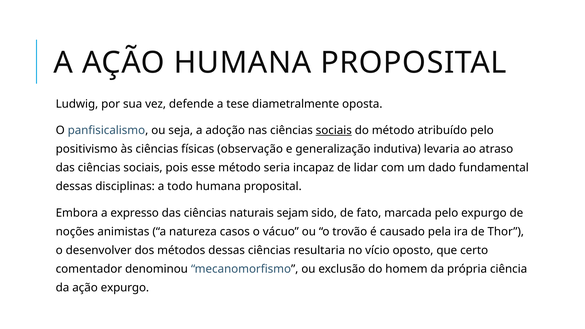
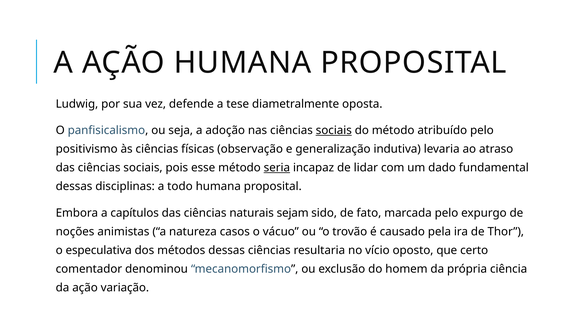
seria underline: none -> present
expresso: expresso -> capítulos
desenvolver: desenvolver -> especulativa
ação expurgo: expurgo -> variação
